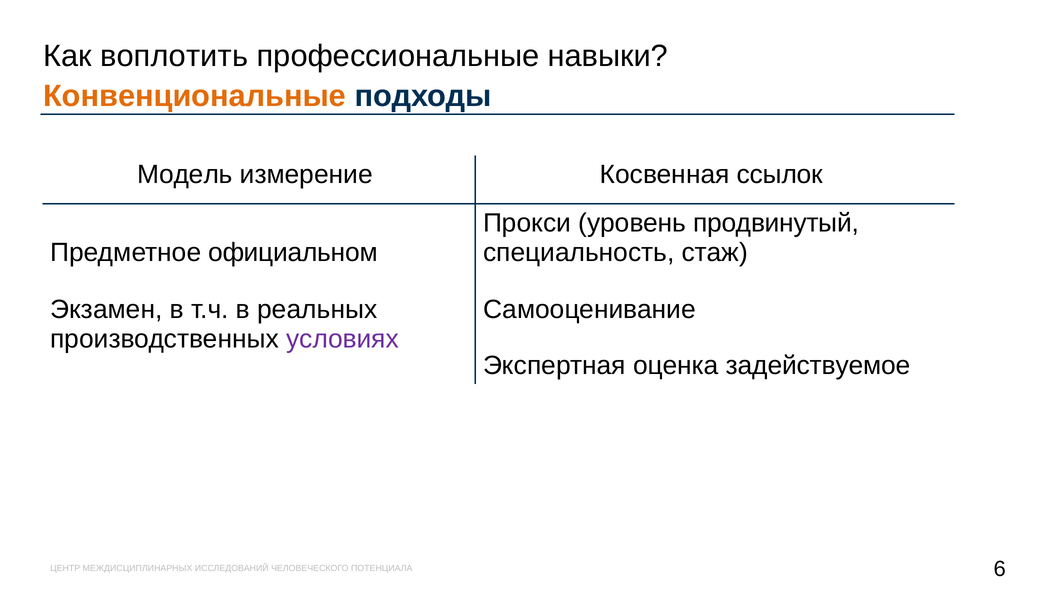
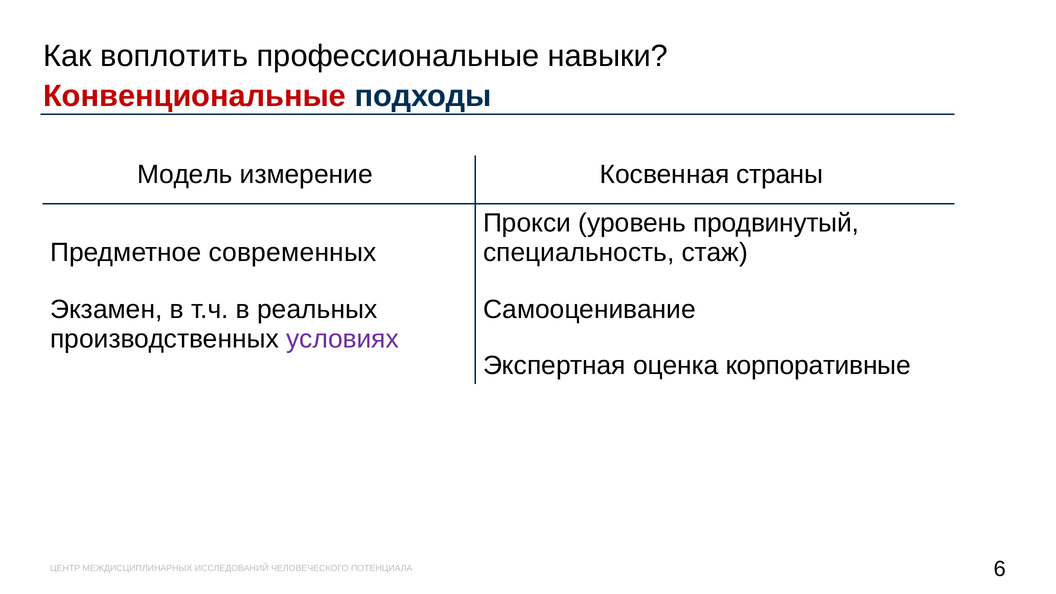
Конвенциональные colour: orange -> red
ссылок: ссылок -> страны
официальном: официальном -> современных
задействуемое: задействуемое -> корпоративные
